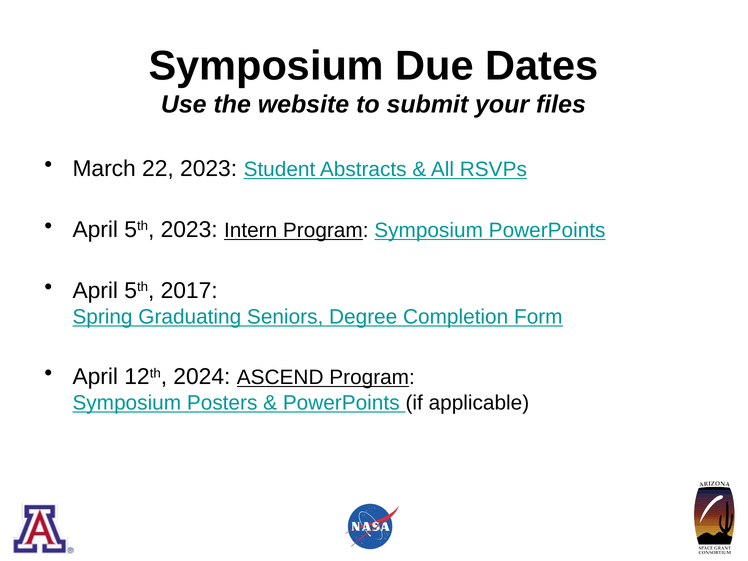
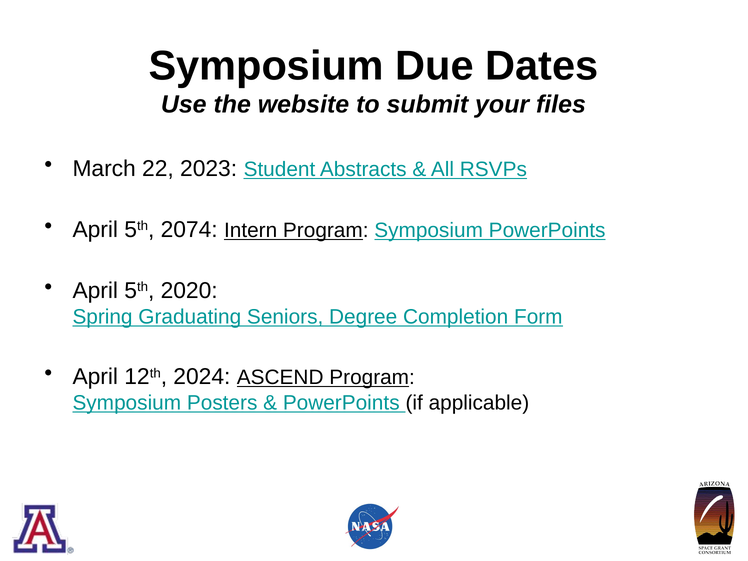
5th 2023: 2023 -> 2074
2017: 2017 -> 2020
